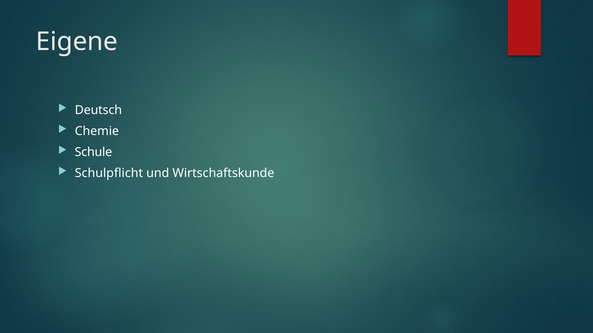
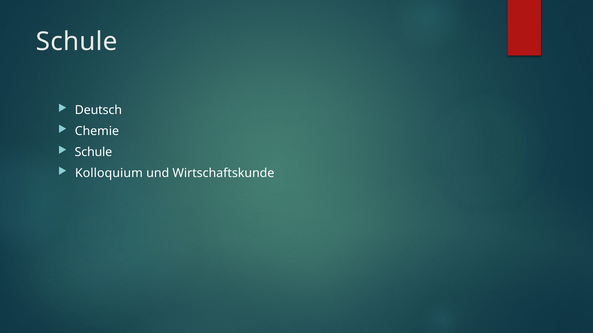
Eigene at (77, 42): Eigene -> Schule
Schulpflicht: Schulpflicht -> Kolloquium
